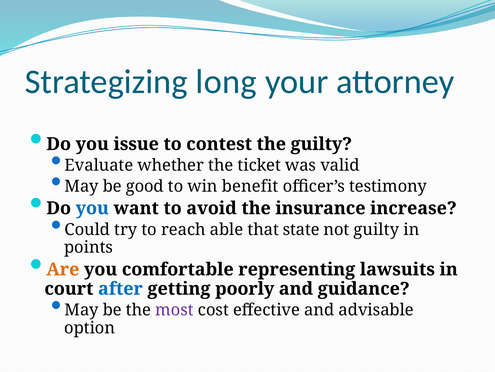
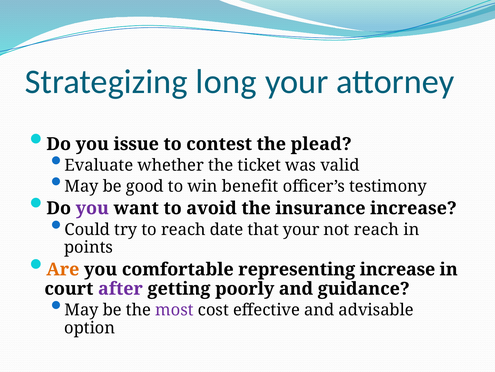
the guilty: guilty -> plead
you at (92, 208) colour: blue -> purple
able: able -> date
that state: state -> your
not guilty: guilty -> reach
representing lawsuits: lawsuits -> increase
after colour: blue -> purple
